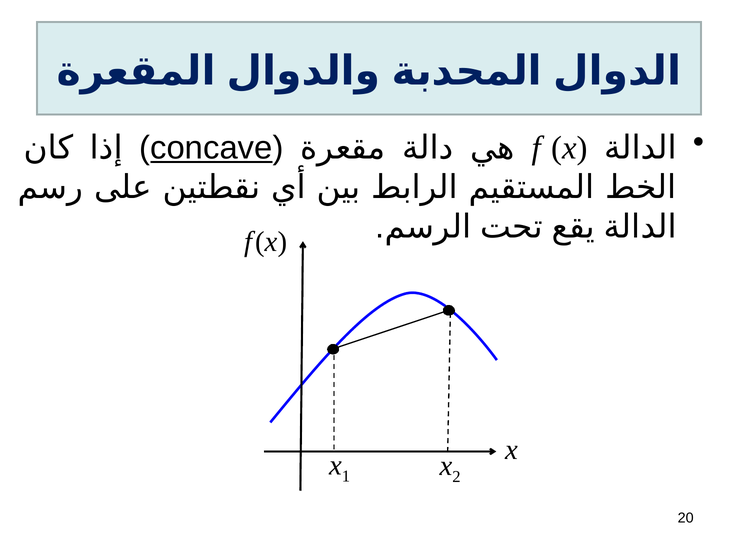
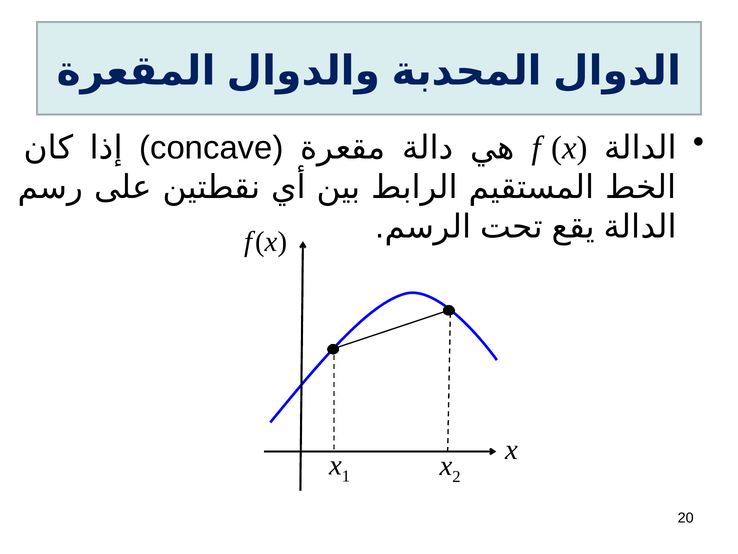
concave underline: present -> none
